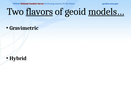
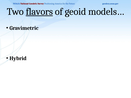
models… underline: present -> none
